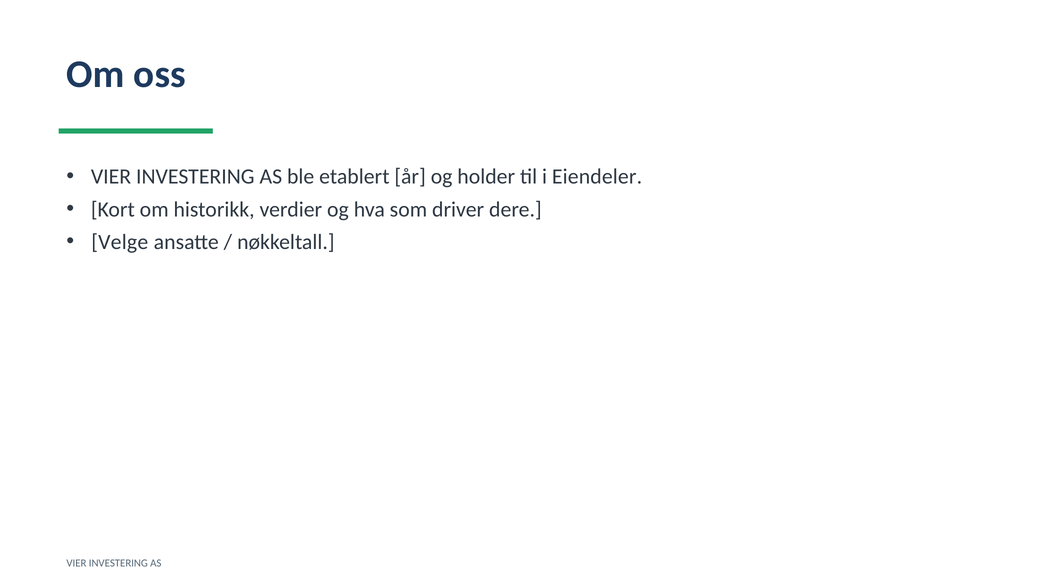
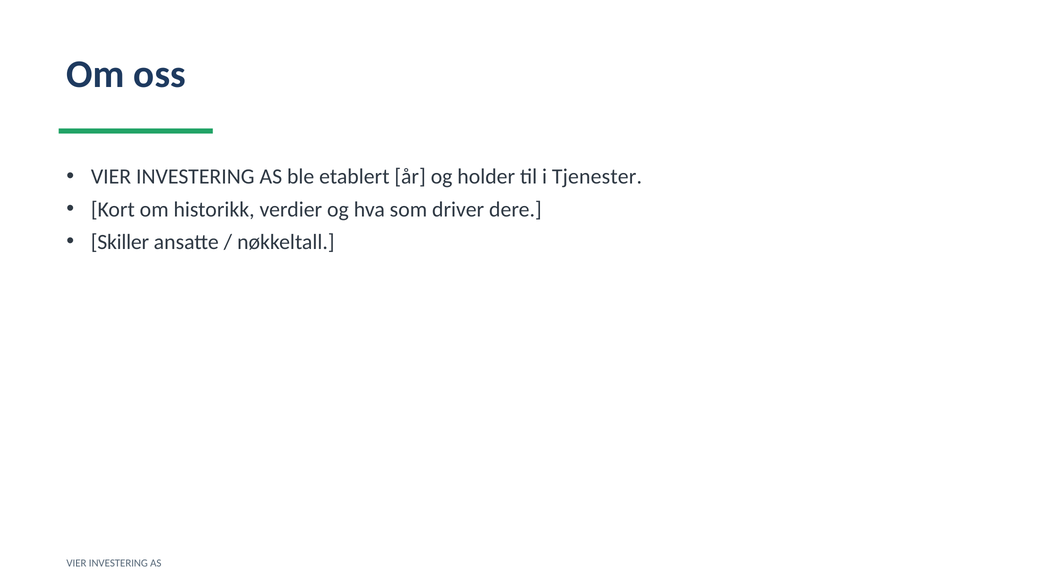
Eiendeler: Eiendeler -> Tjenester
Velge: Velge -> Skiller
